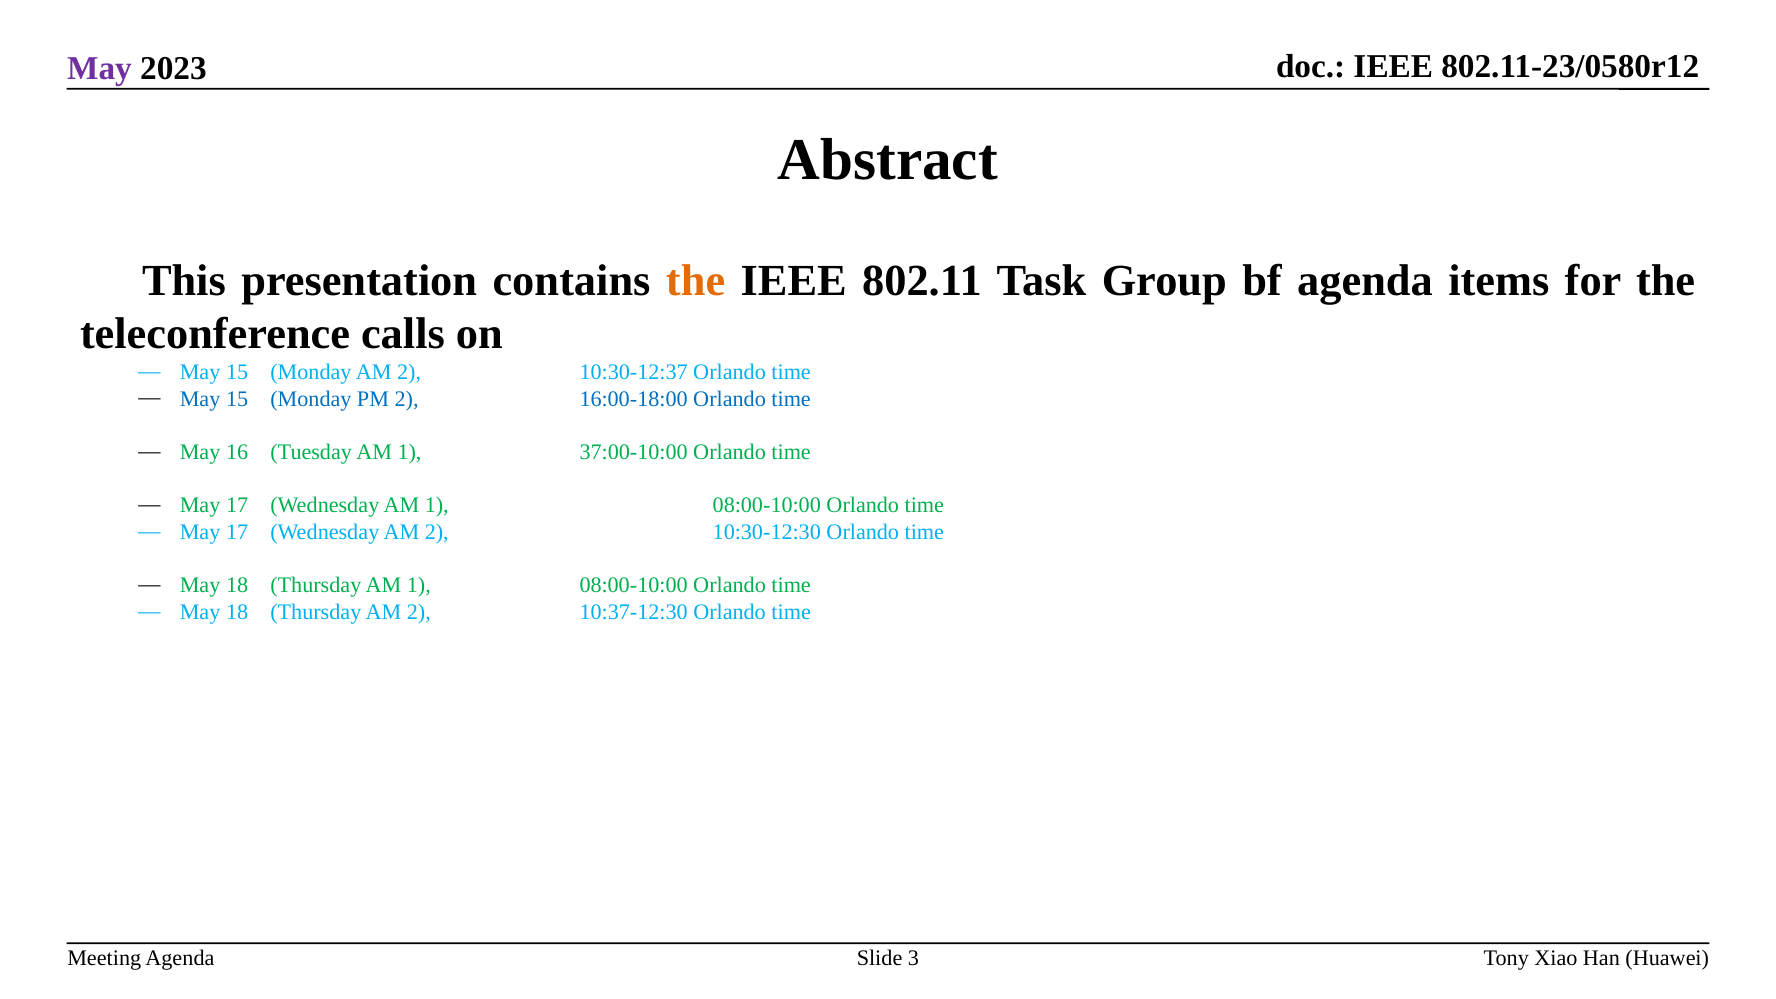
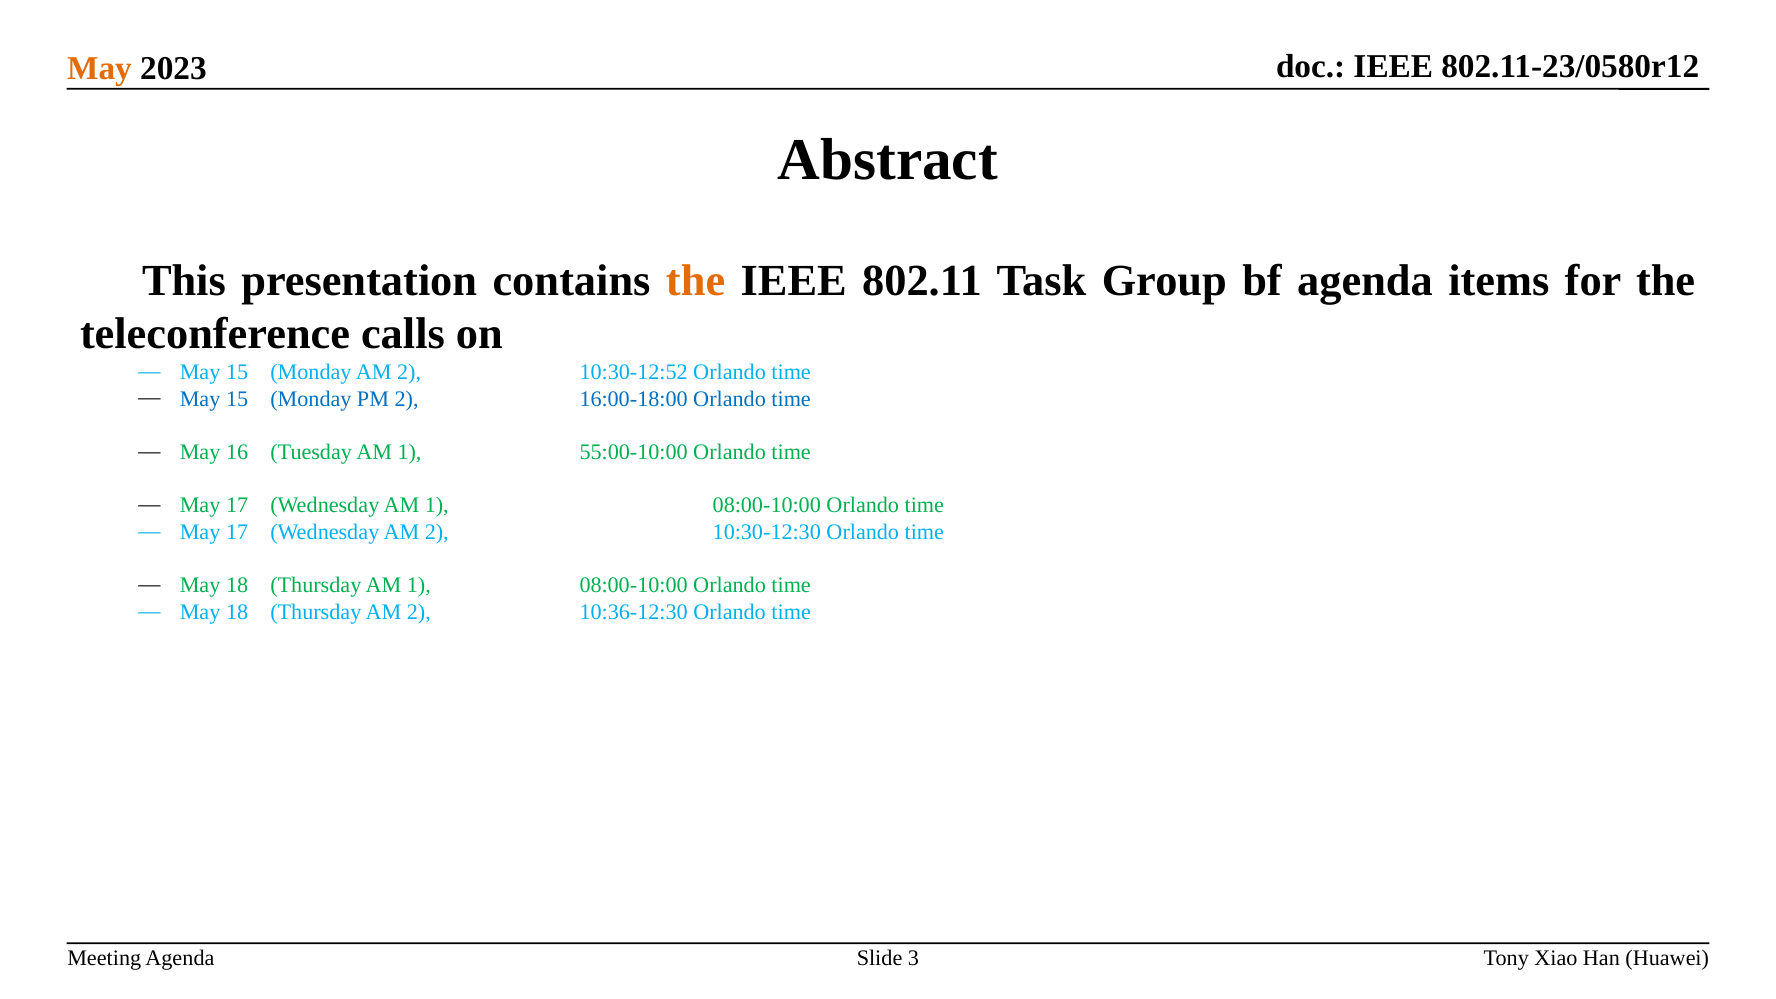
May at (99, 69) colour: purple -> orange
10:30-12:37: 10:30-12:37 -> 10:30-12:52
37:00-10:00: 37:00-10:00 -> 55:00-10:00
10:37-12:30: 10:37-12:30 -> 10:36-12:30
